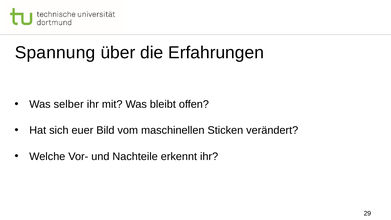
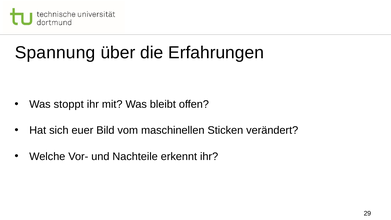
selber: selber -> stoppt
